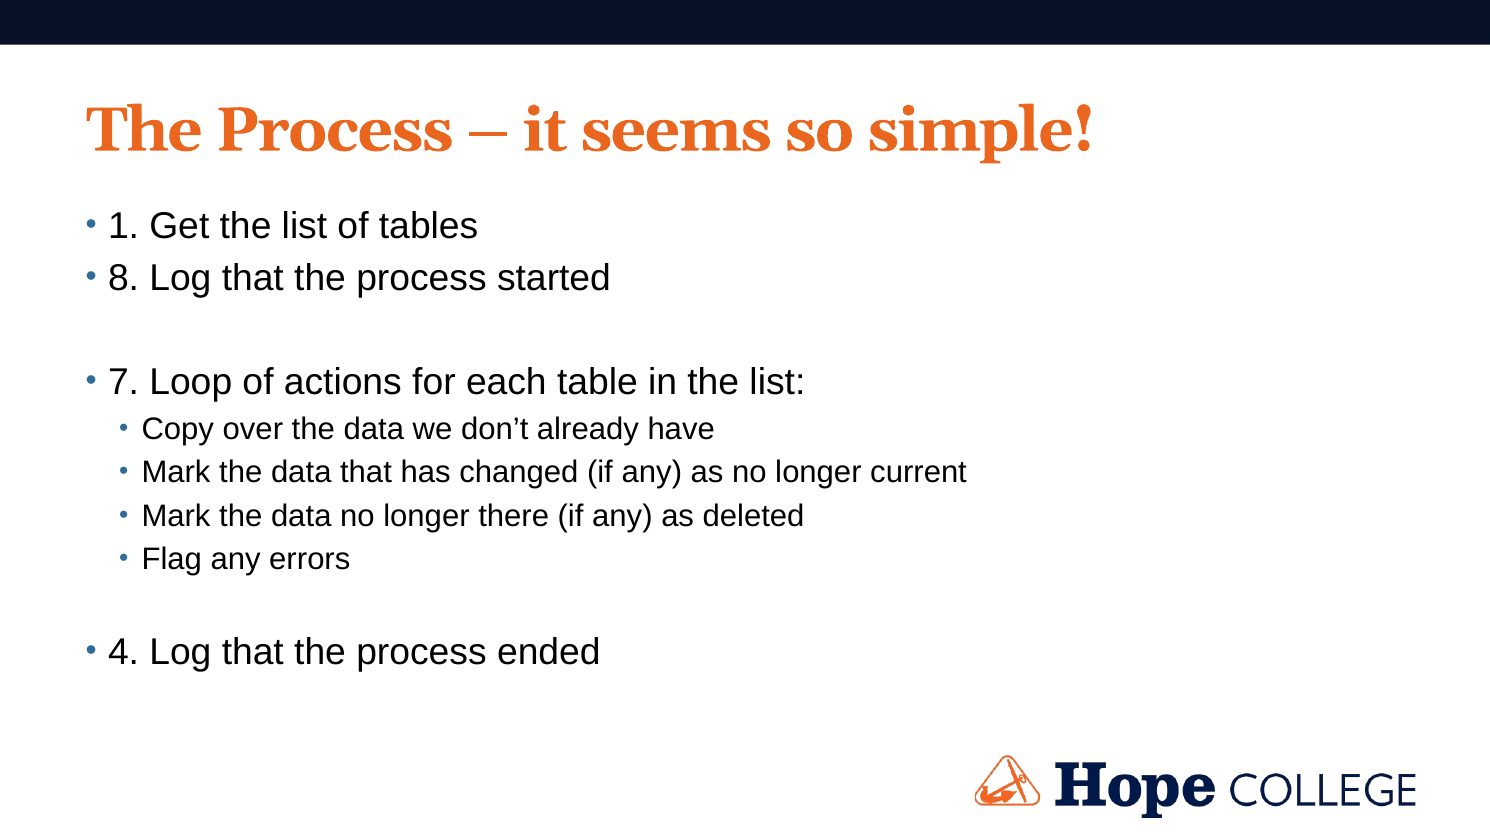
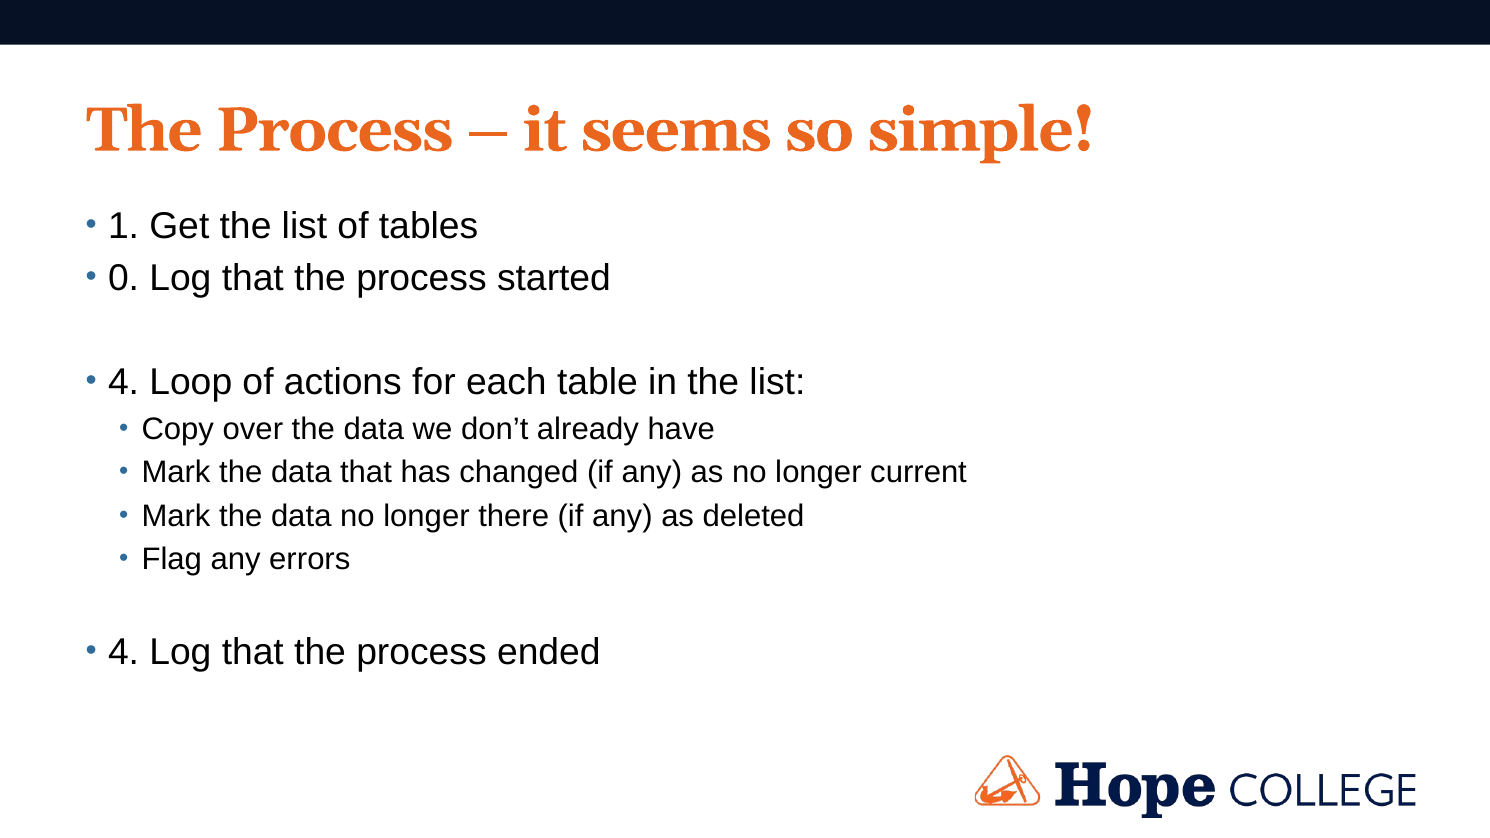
8: 8 -> 0
7 at (124, 383): 7 -> 4
